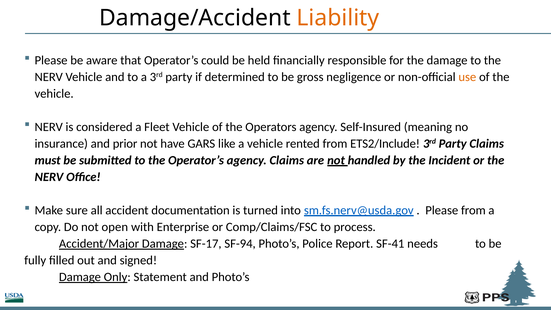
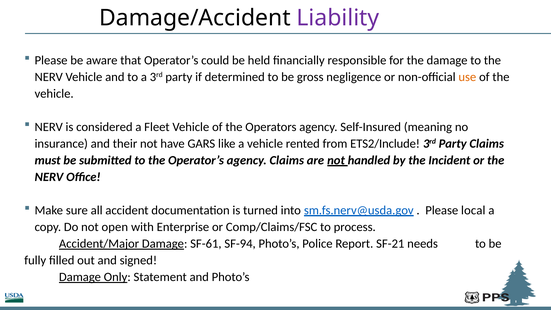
Liability colour: orange -> purple
prior: prior -> their
Please from: from -> local
SF-17: SF-17 -> SF-61
SF-41: SF-41 -> SF-21
